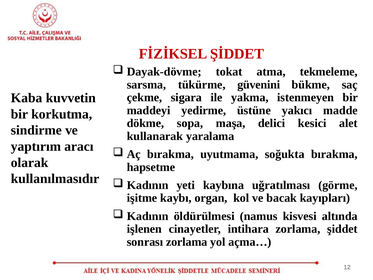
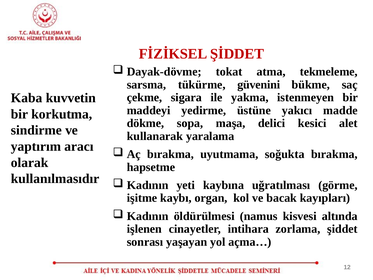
sonrası zorlama: zorlama -> yaşayan
